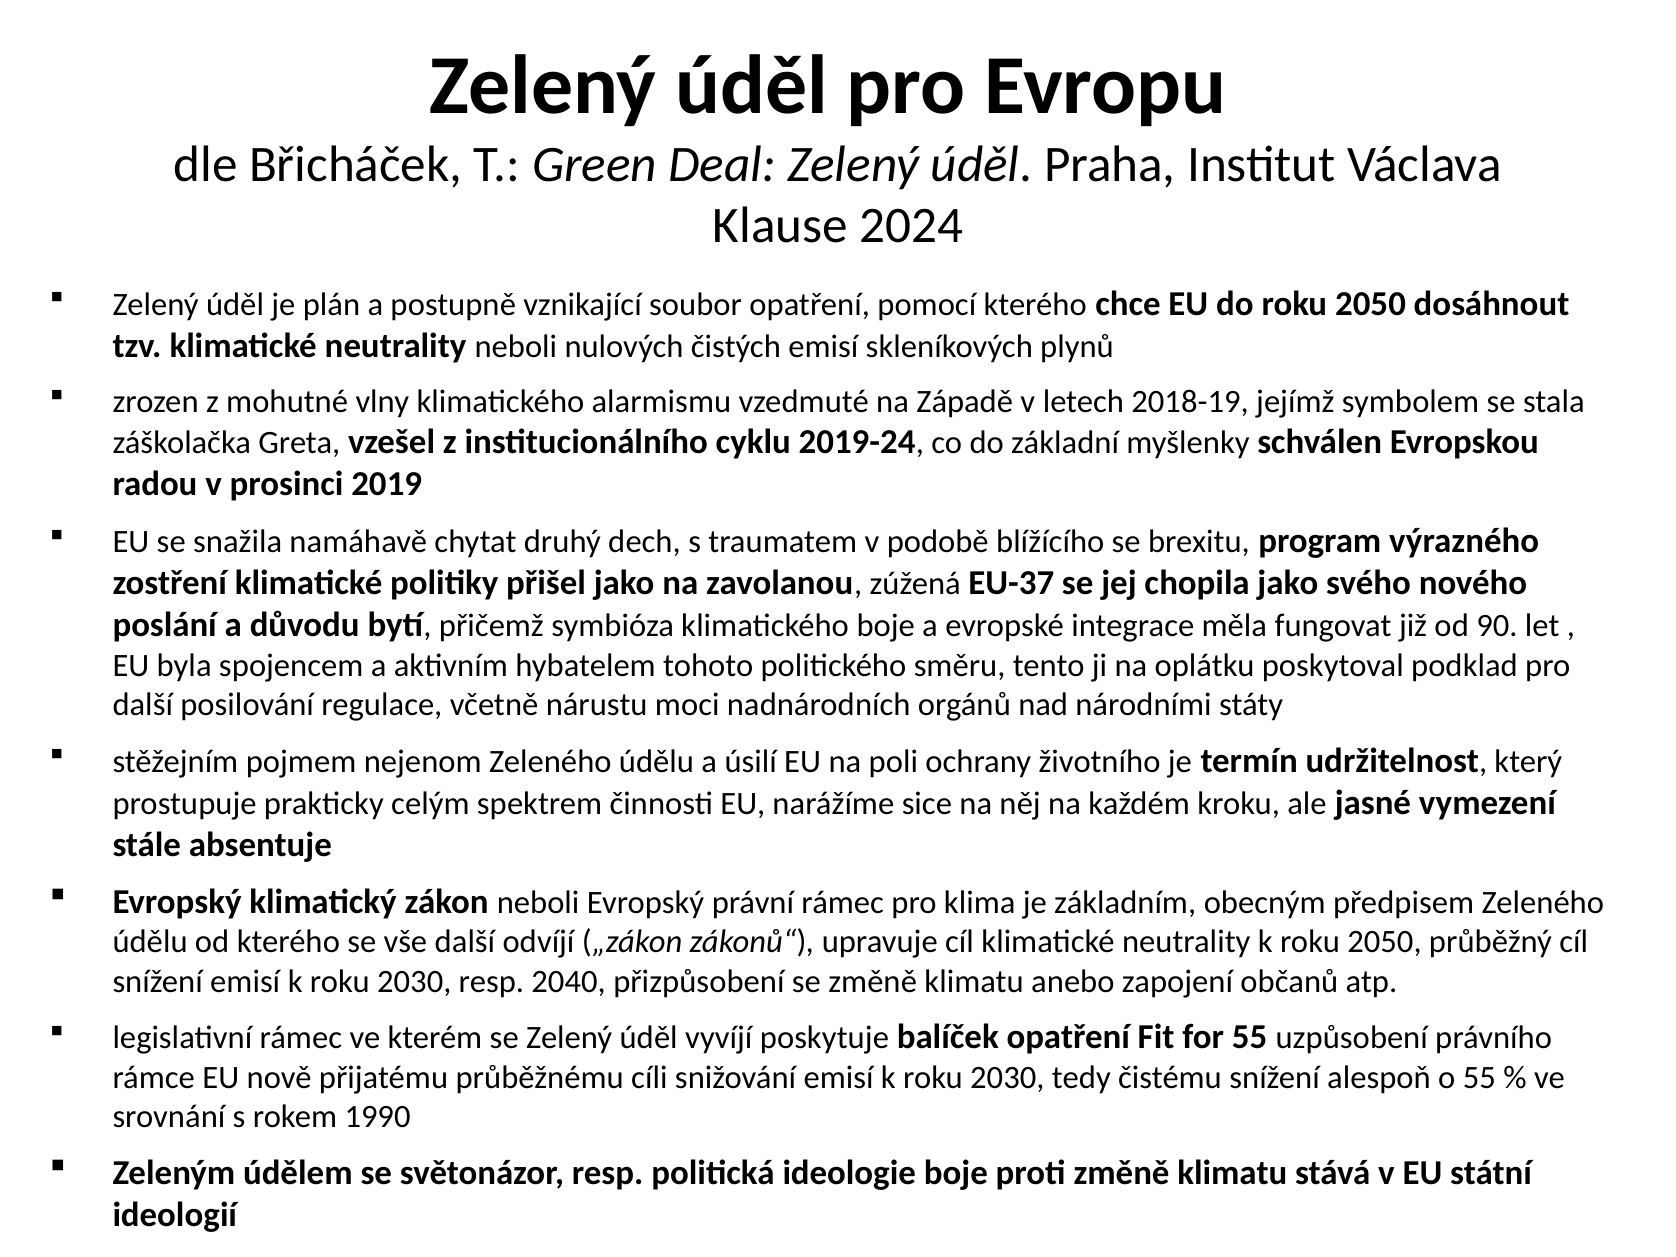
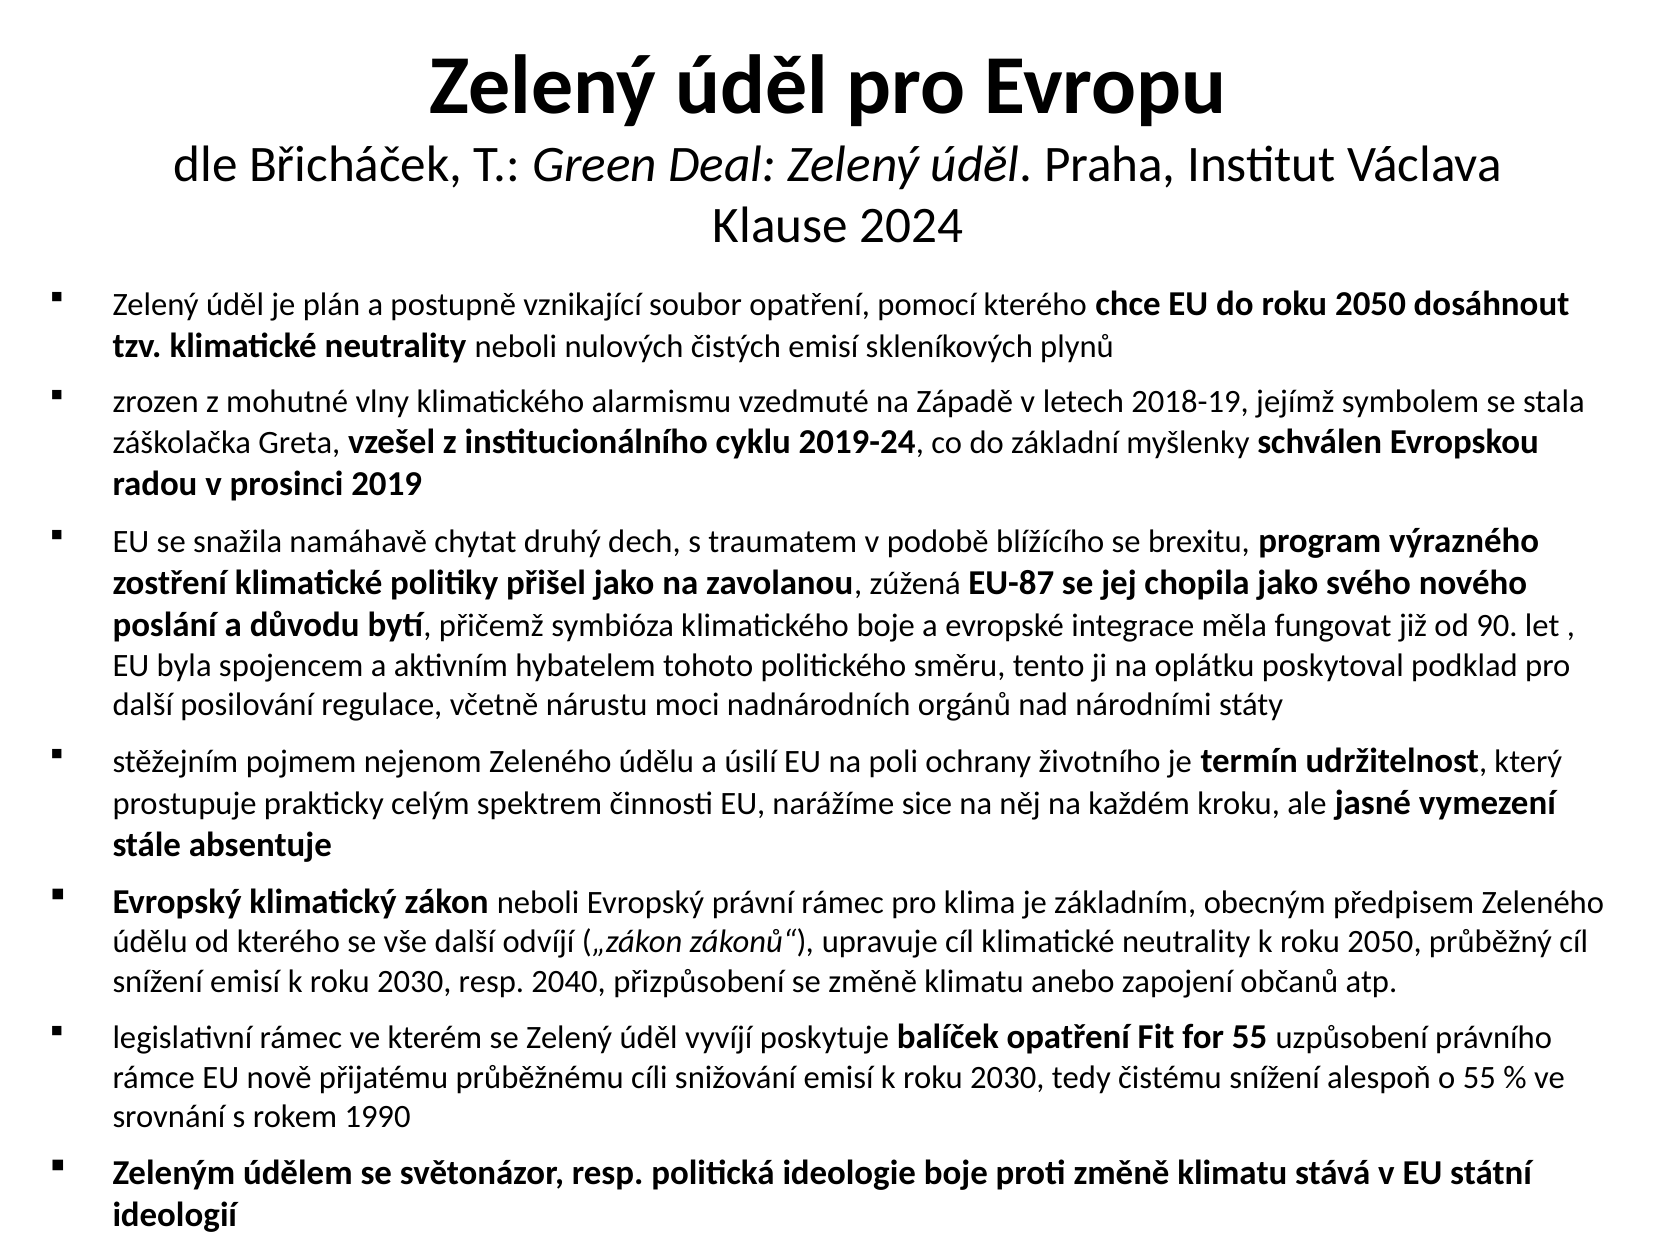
EU-37: EU-37 -> EU-87
